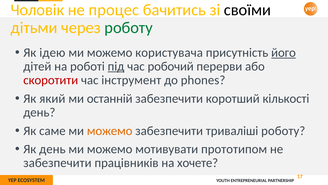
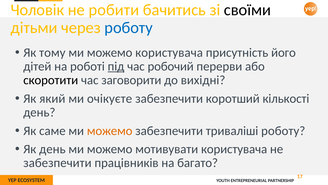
процес: процес -> робити
роботу at (129, 28) colour: green -> blue
ідею: ідею -> тому
його underline: present -> none
скоротити colour: red -> black
інструмент: інструмент -> заговорити
phones: phones -> вихідні
останній: останній -> очікуєте
мотивувати прототипом: прототипом -> користувача
хочете: хочете -> багато
